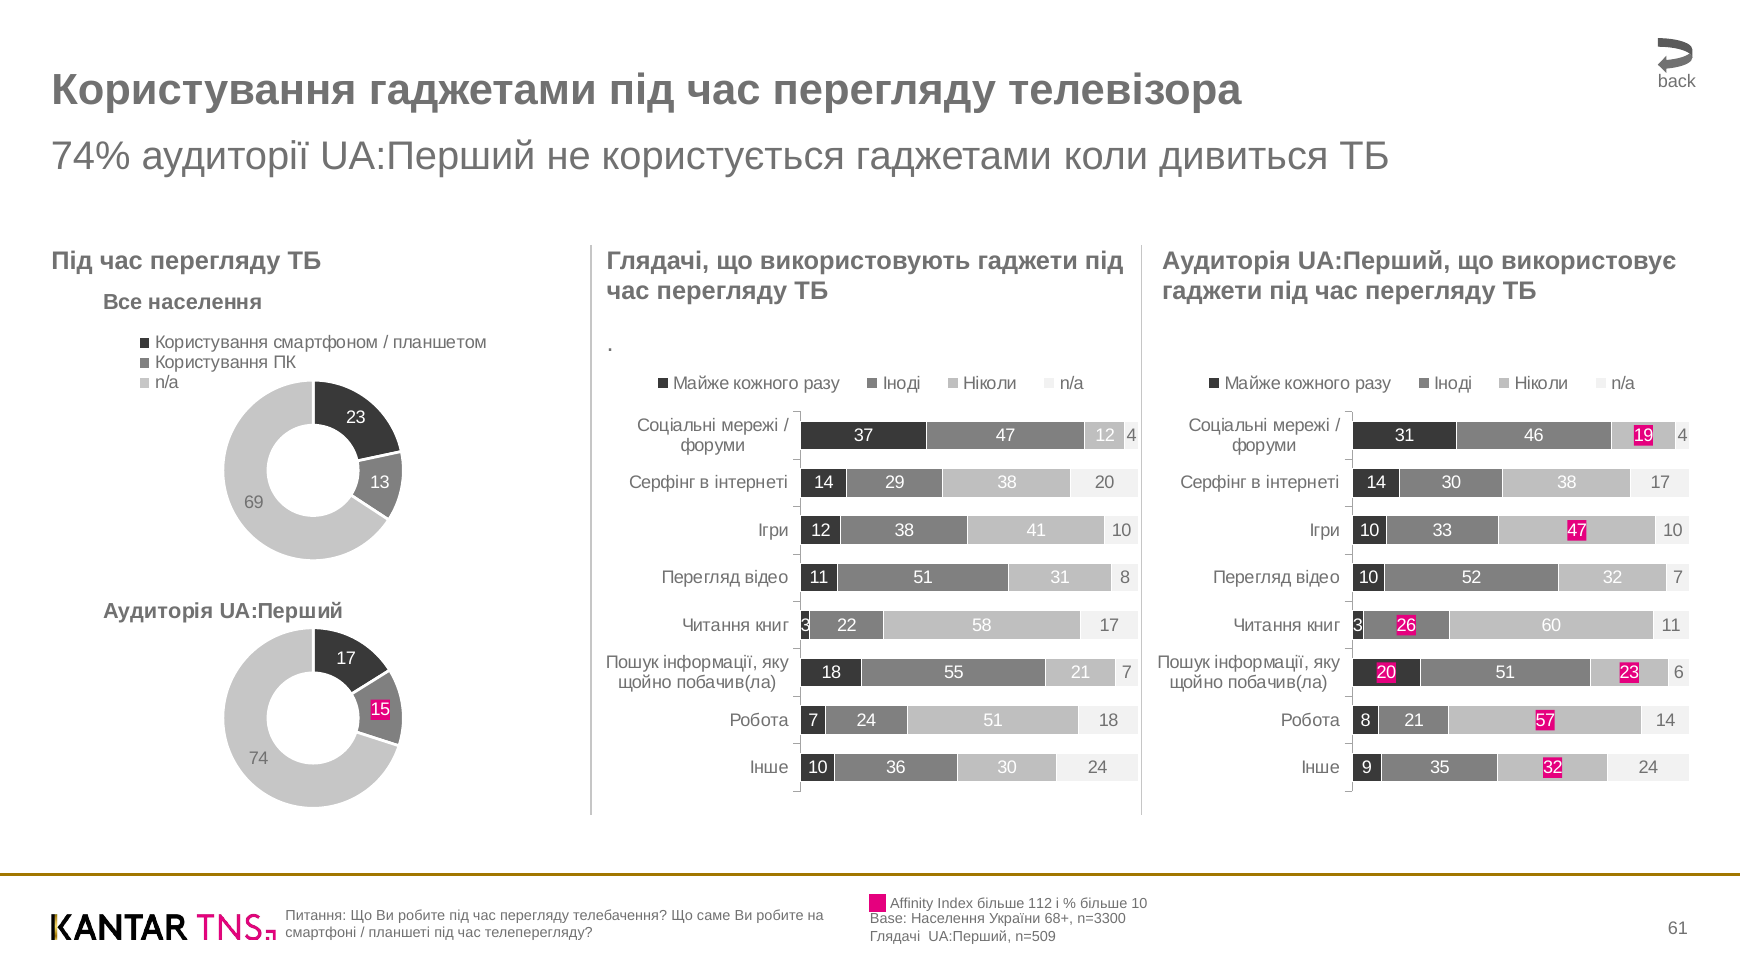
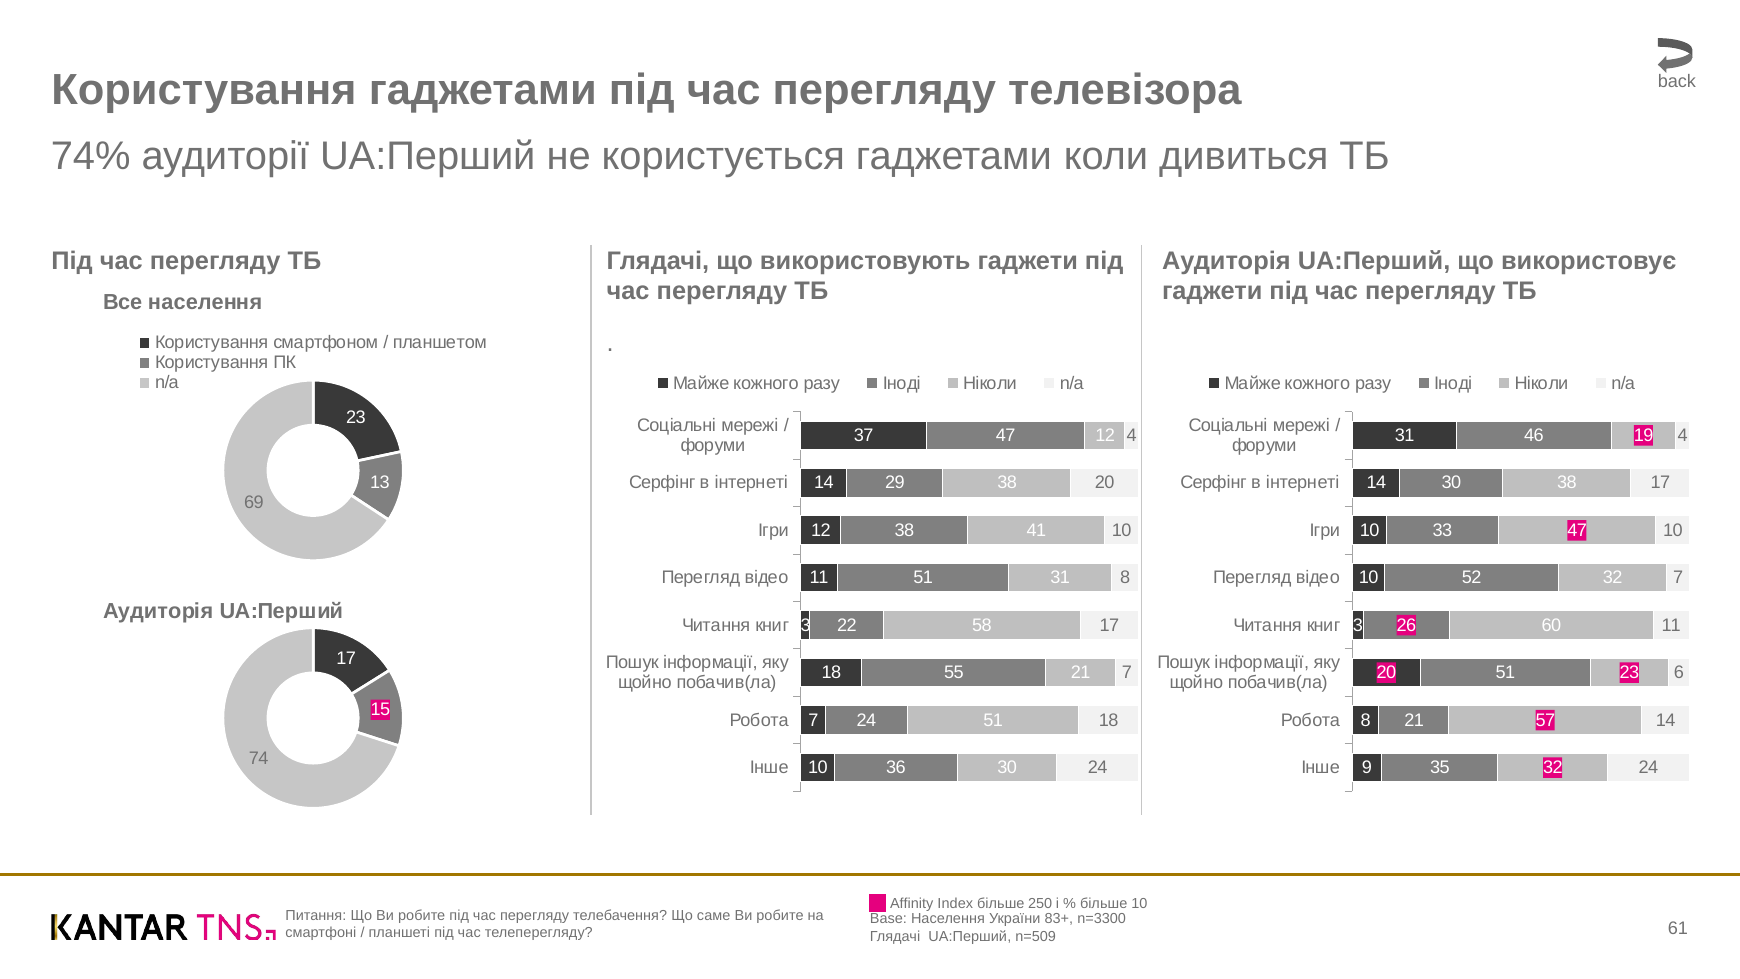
112: 112 -> 250
68+: 68+ -> 83+
